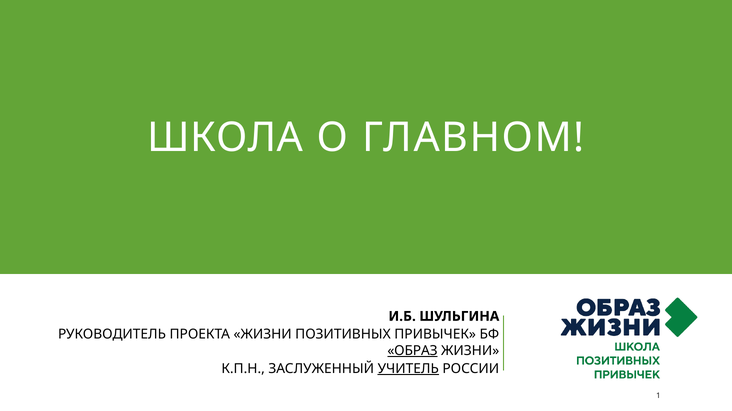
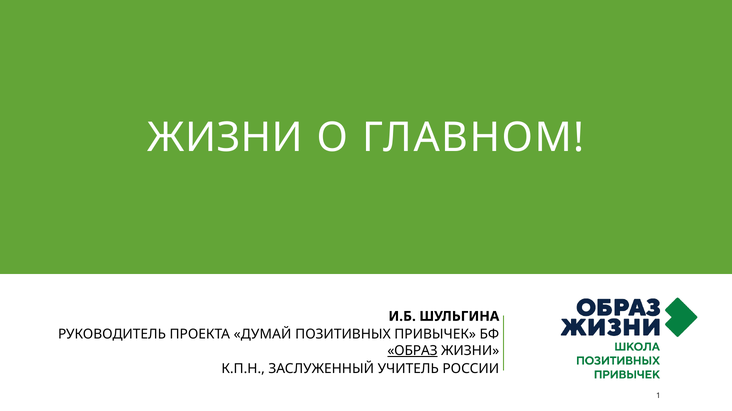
ШКОЛА at (225, 138): ШКОЛА -> ЖИЗНИ
ПРОЕКТА ЖИЗНИ: ЖИЗНИ -> ДУМАЙ
УЧИТЕЛЬ underline: present -> none
